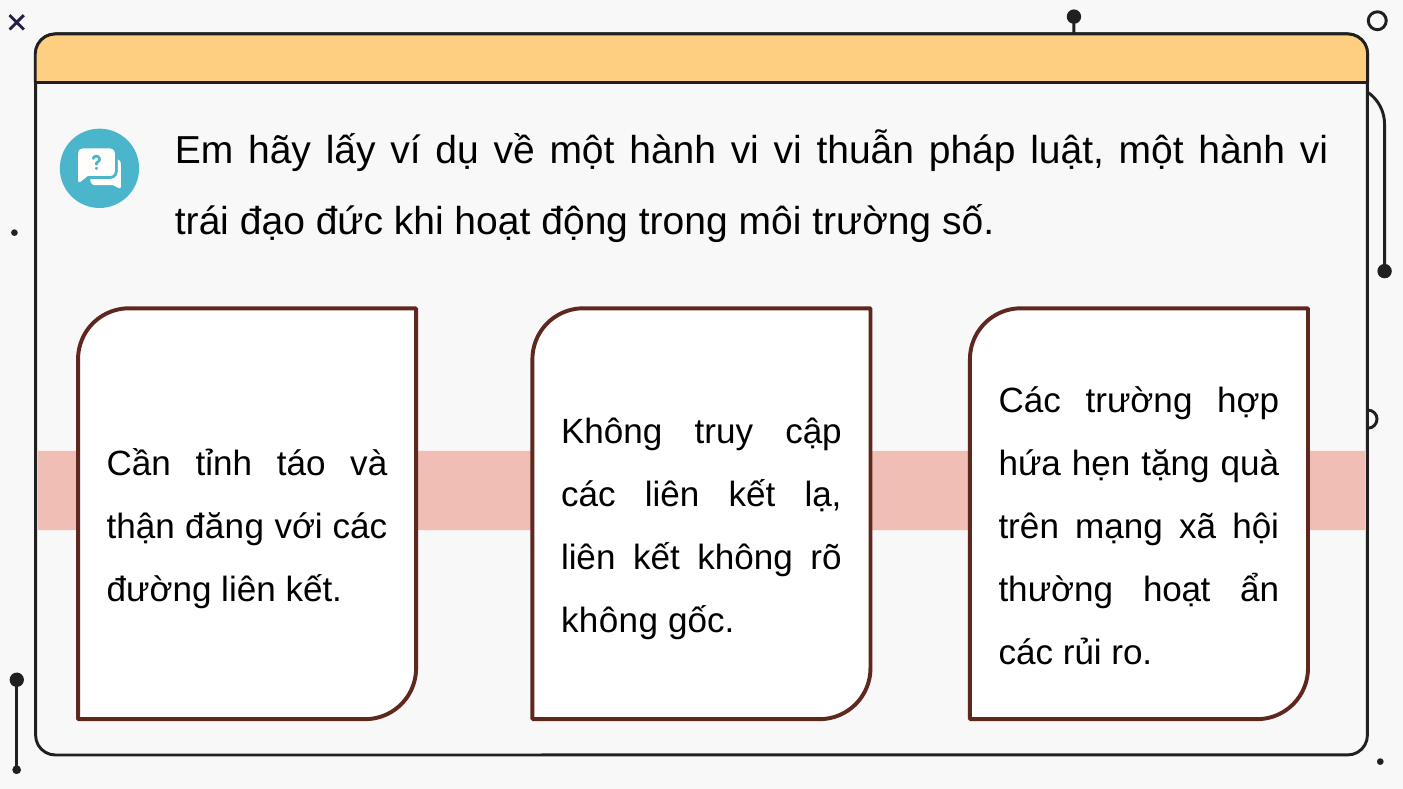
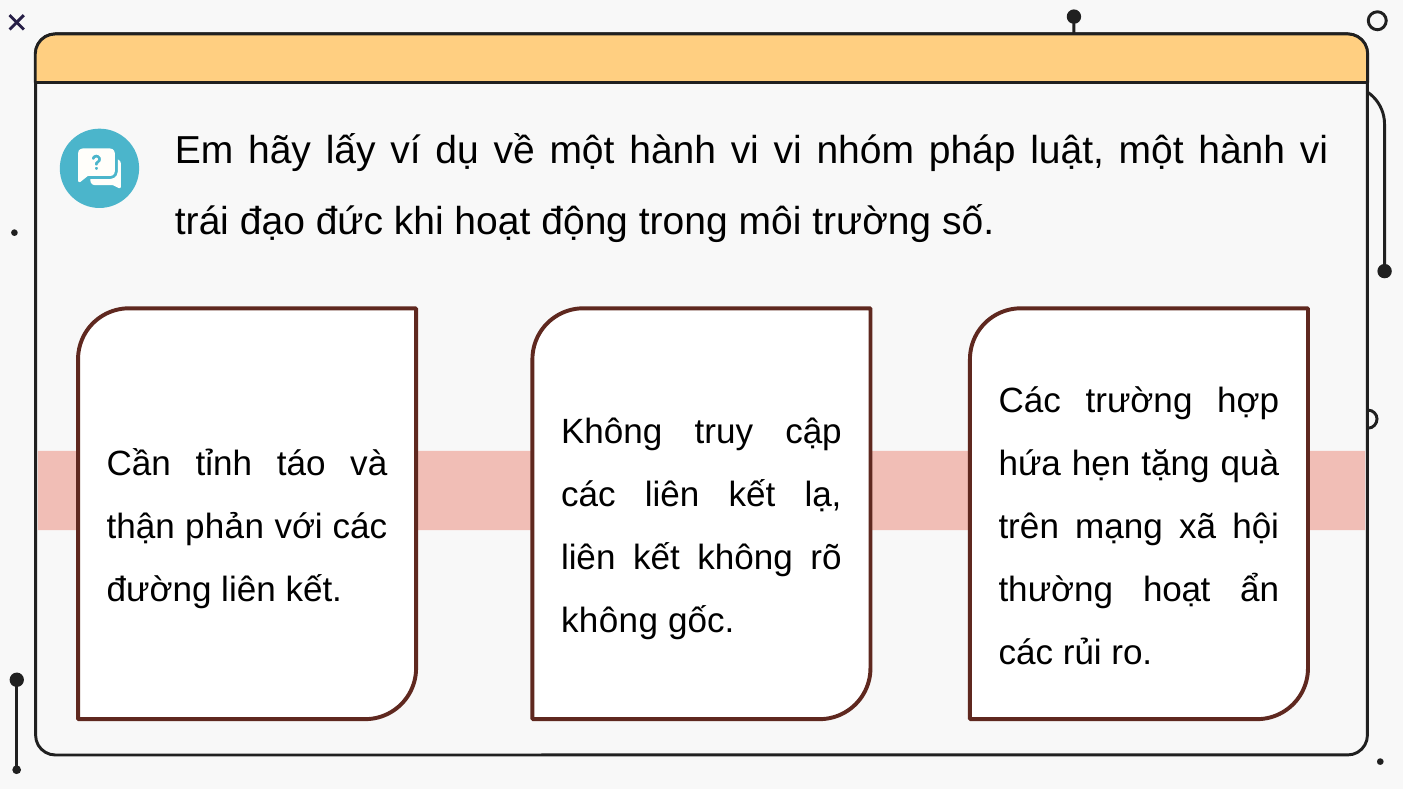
thuẫn: thuẫn -> nhóm
đăng: đăng -> phản
